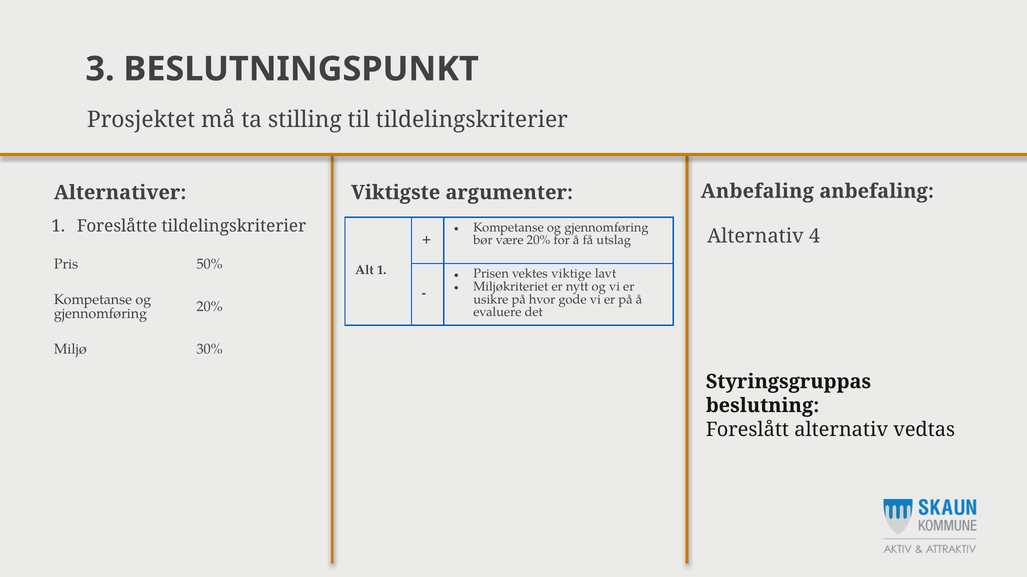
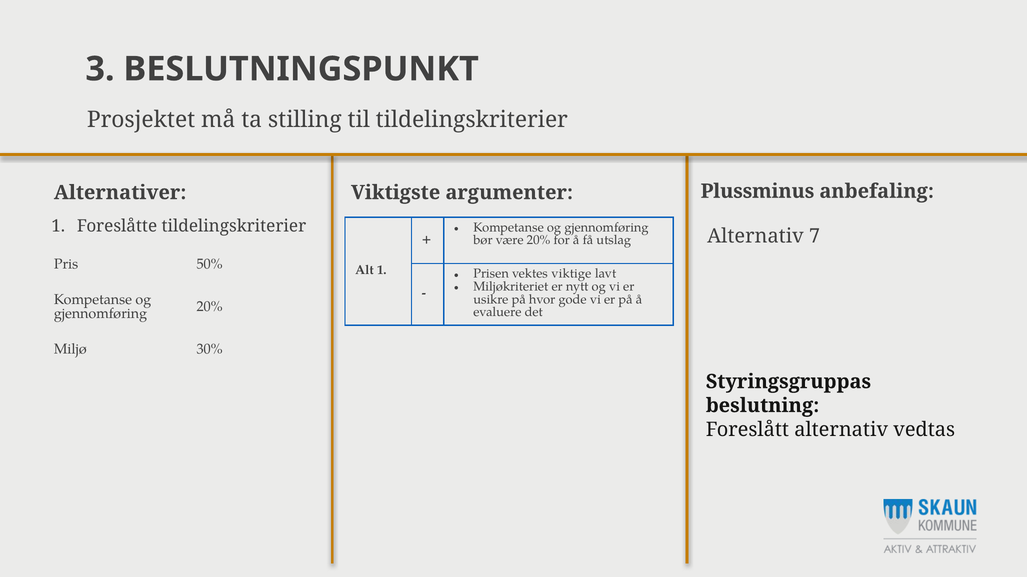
argumenter Anbefaling: Anbefaling -> Plussminus
4: 4 -> 7
